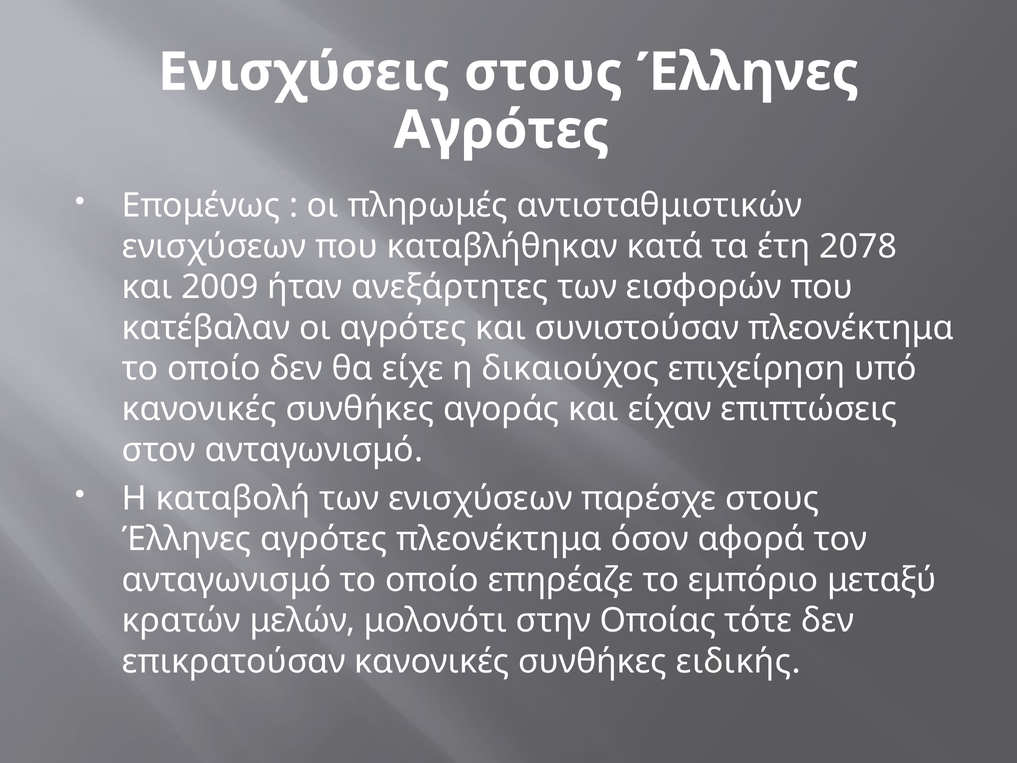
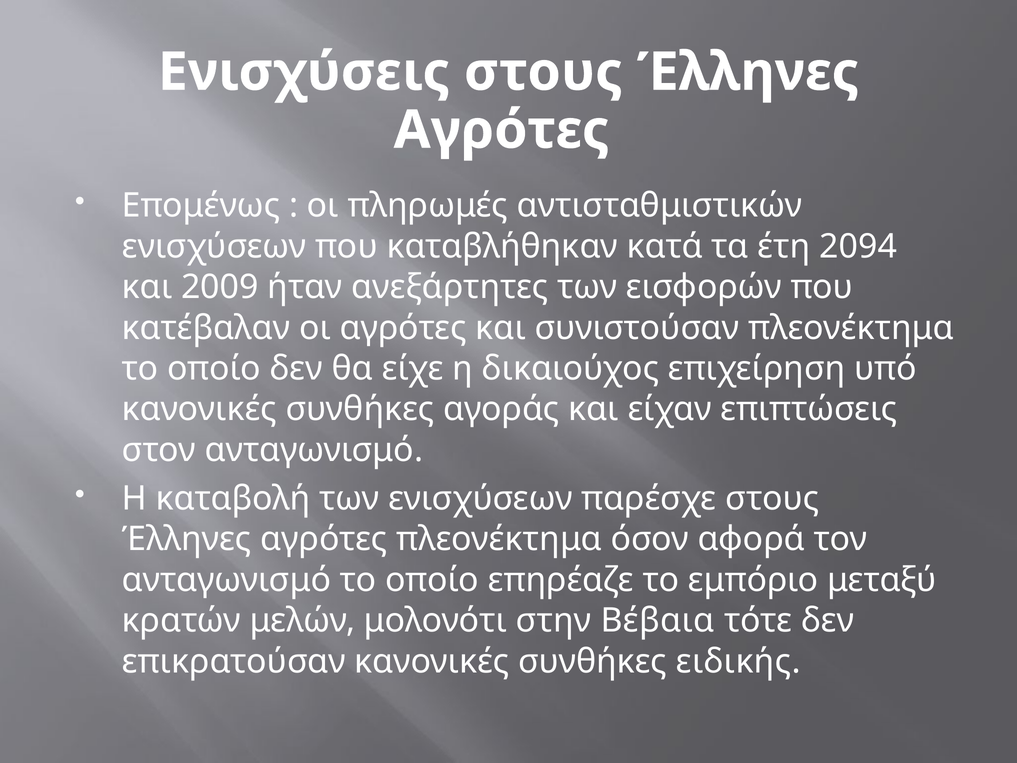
2078: 2078 -> 2094
Οποίας: Οποίας -> Βέβαια
